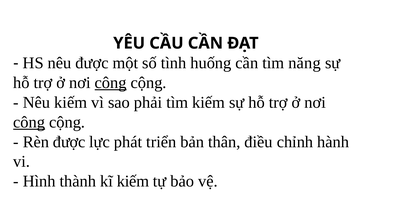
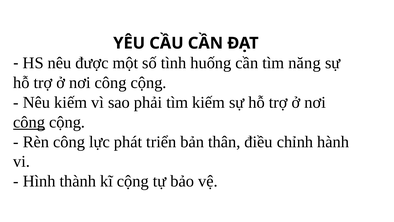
công at (111, 82) underline: present -> none
Rèn được: được -> công
kĩ kiếm: kiếm -> cộng
